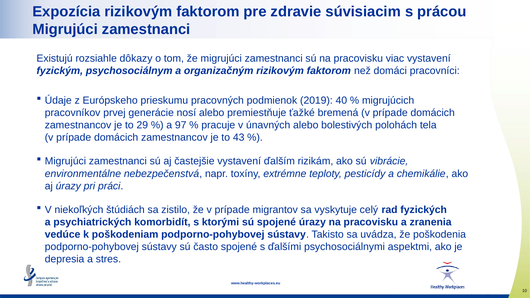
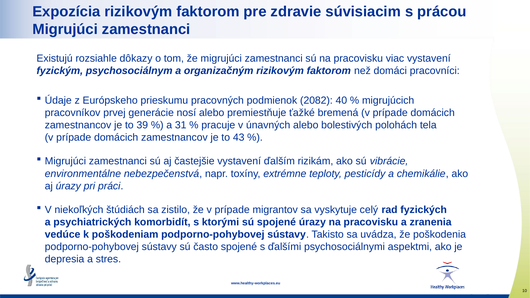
2019: 2019 -> 2082
29: 29 -> 39
97: 97 -> 31
